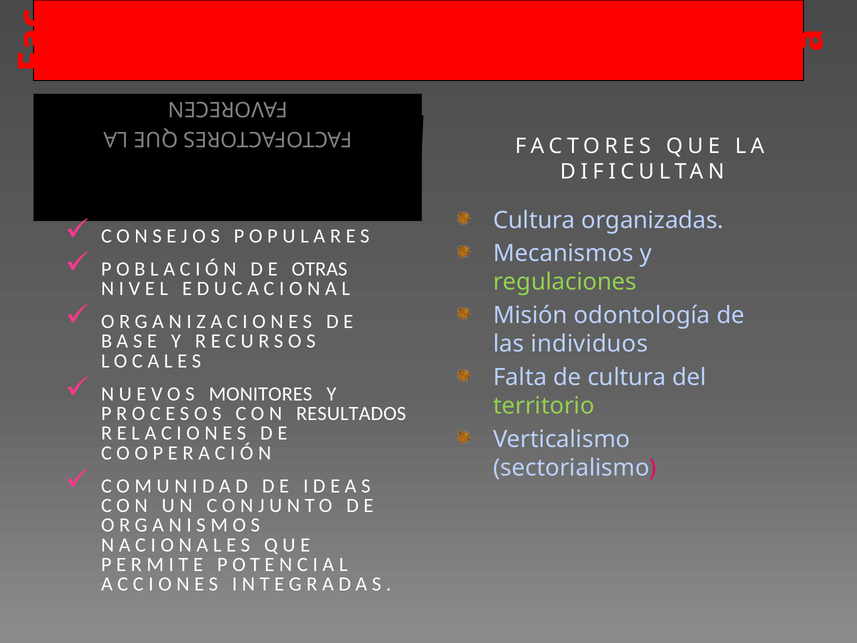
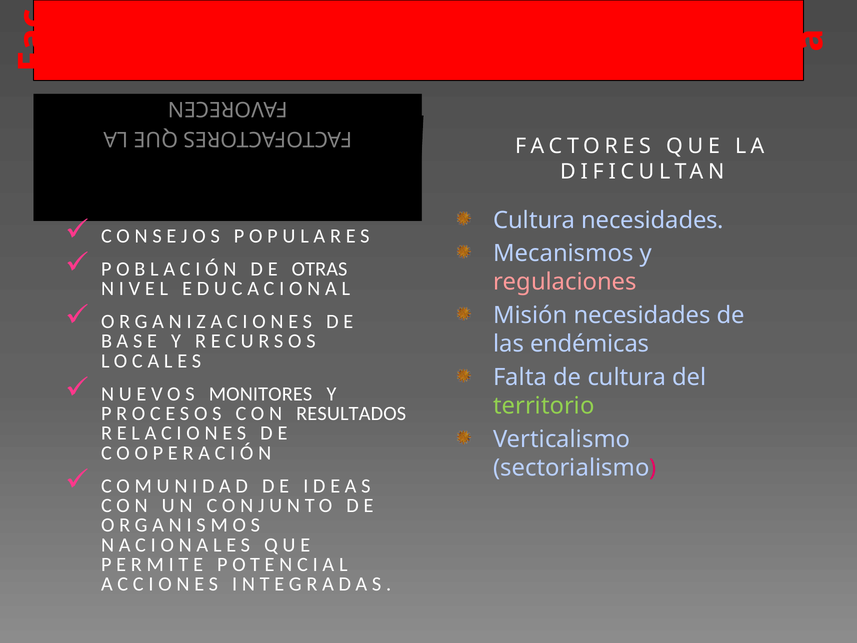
Cultura organizadas: organizadas -> necesidades
regulaciones colour: light green -> pink
Misión odontología: odontología -> necesidades
individuos: individuos -> endémicas
